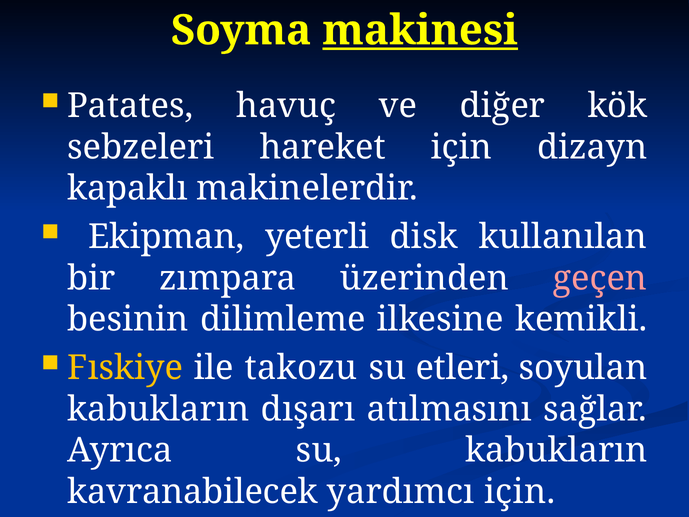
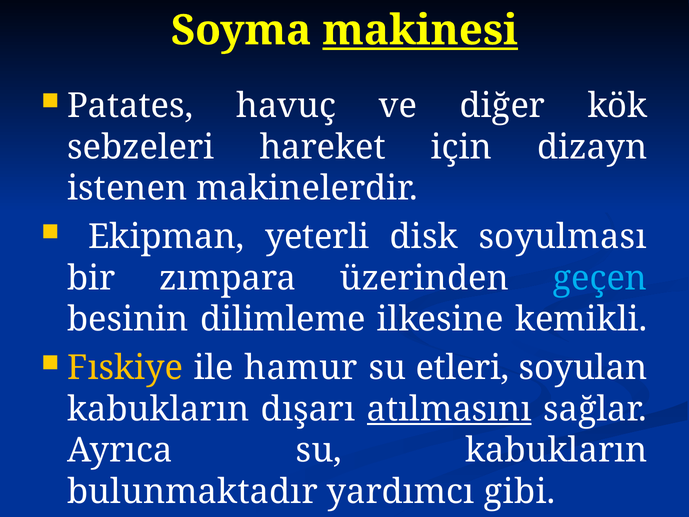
kapaklı: kapaklı -> istenen
kullanılan: kullanılan -> soyulması
geçen colour: pink -> light blue
takozu: takozu -> hamur
atılmasını underline: none -> present
kavranabilecek: kavranabilecek -> bulunmaktadır
yardımcı için: için -> gibi
